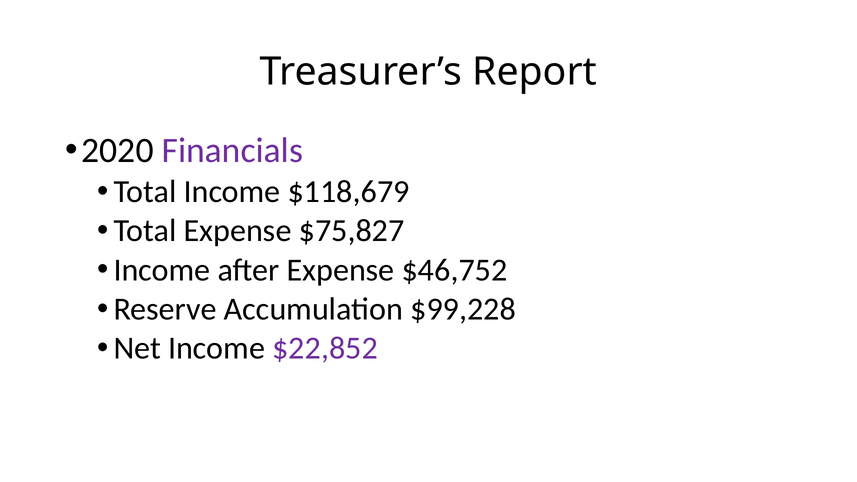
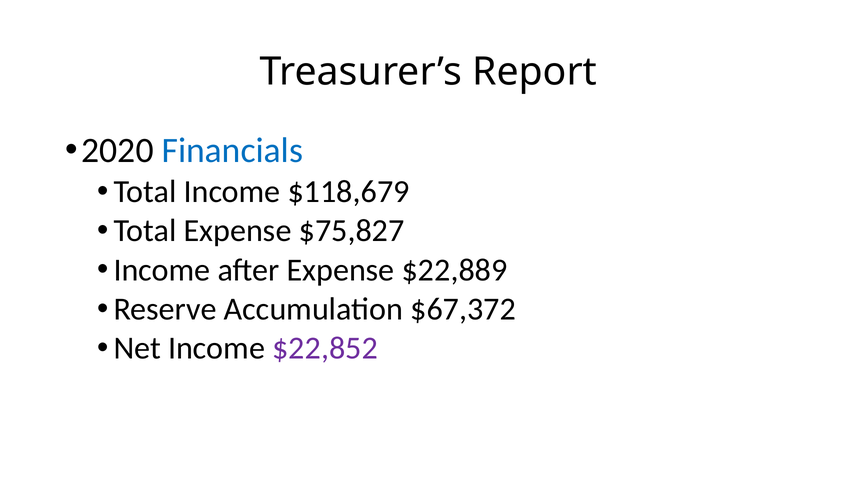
Financials colour: purple -> blue
$46,752: $46,752 -> $22,889
$99,228: $99,228 -> $67,372
